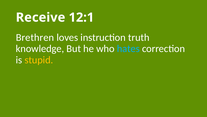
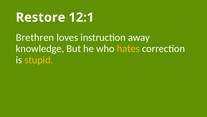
Receive: Receive -> Restore
truth: truth -> away
hates colour: light blue -> yellow
